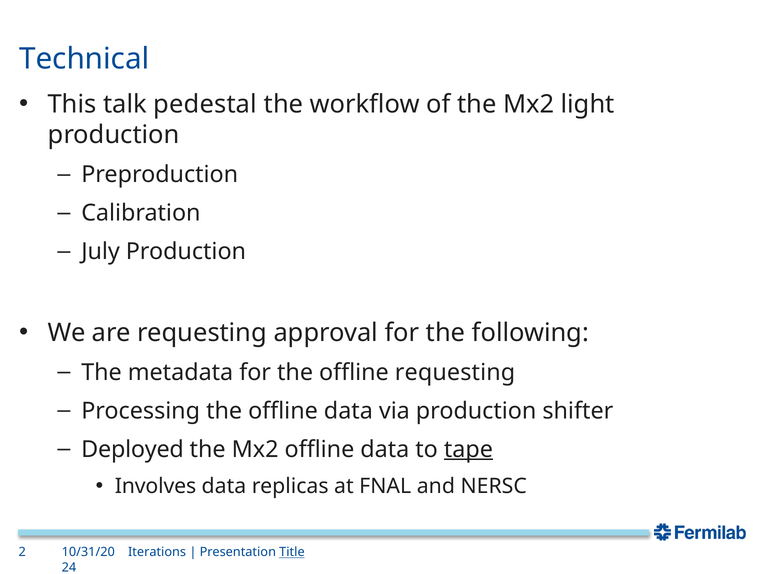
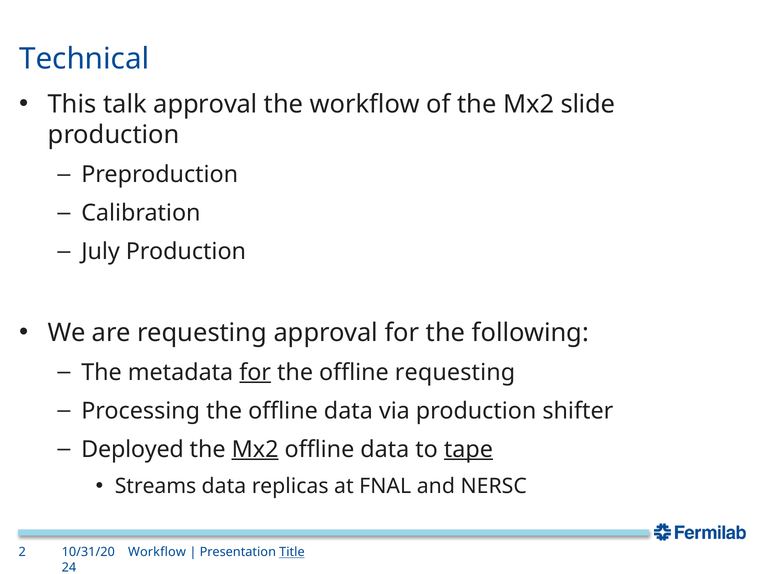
talk pedestal: pedestal -> approval
light: light -> slide
for at (255, 372) underline: none -> present
Mx2 at (255, 449) underline: none -> present
Involves: Involves -> Streams
Iterations at (157, 552): Iterations -> Workflow
